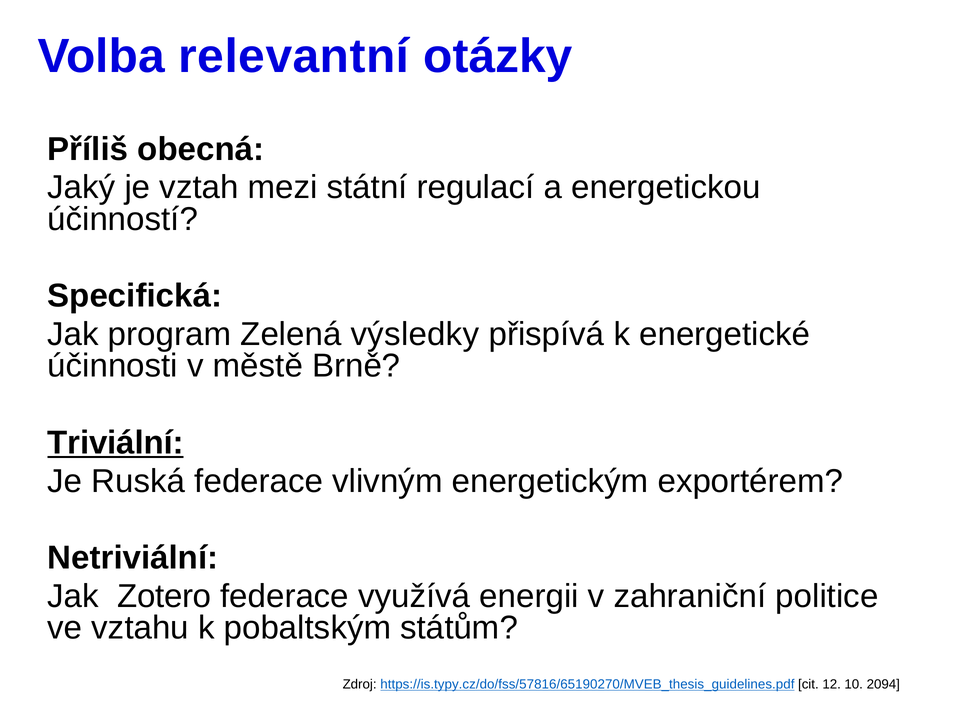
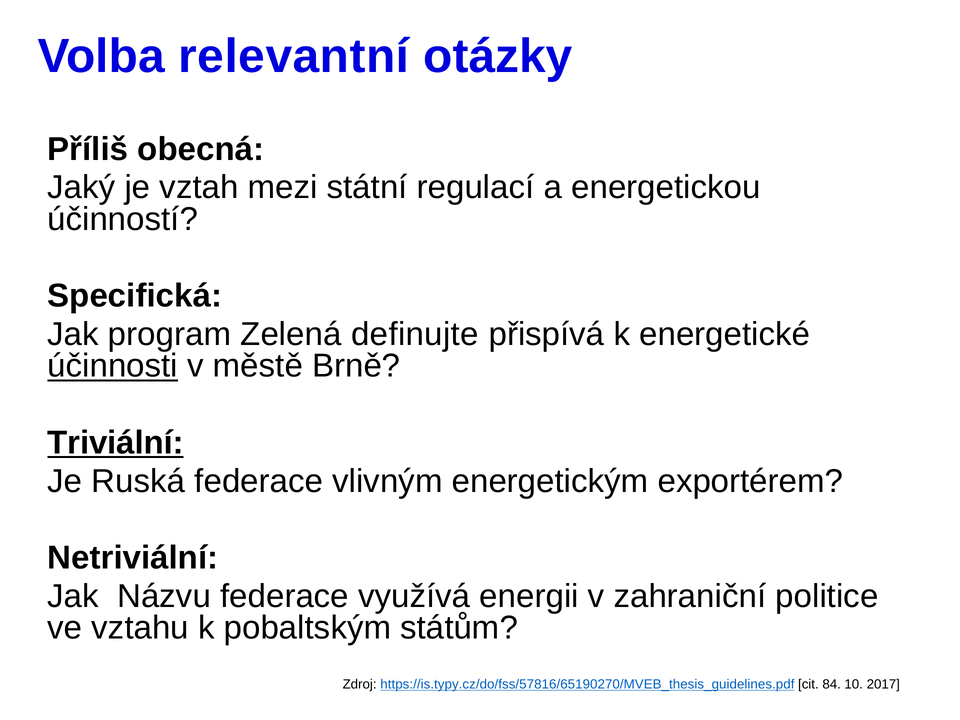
výsledky: výsledky -> definujte
účinnosti underline: none -> present
Zotero: Zotero -> Názvu
12: 12 -> 84
2094: 2094 -> 2017
